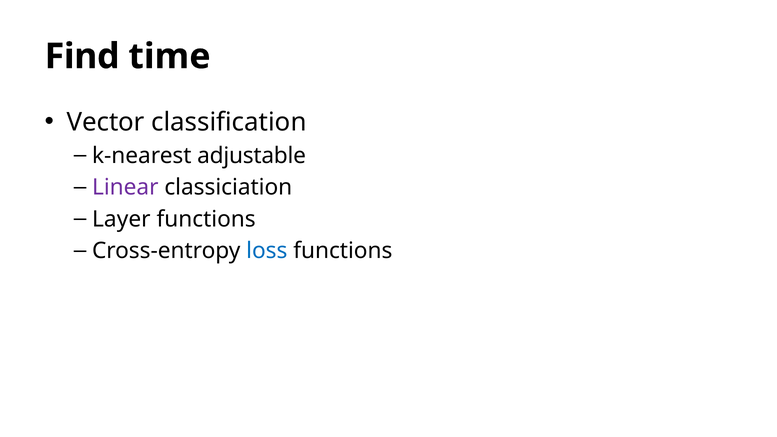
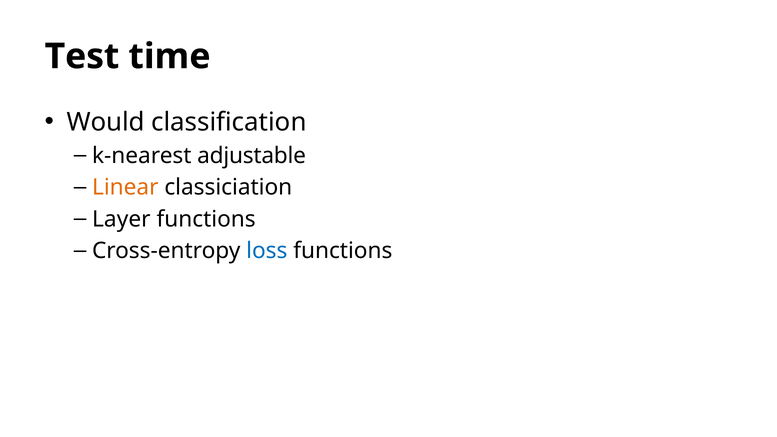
Find: Find -> Test
Vector: Vector -> Would
Linear colour: purple -> orange
